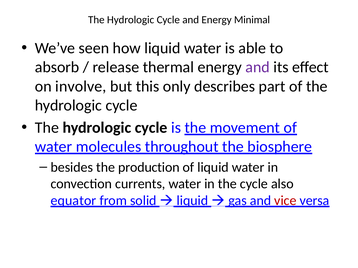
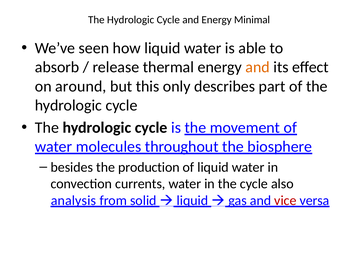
and at (258, 67) colour: purple -> orange
involve: involve -> around
equator: equator -> analysis
